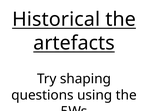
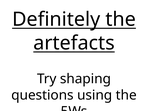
Historical: Historical -> Definitely
